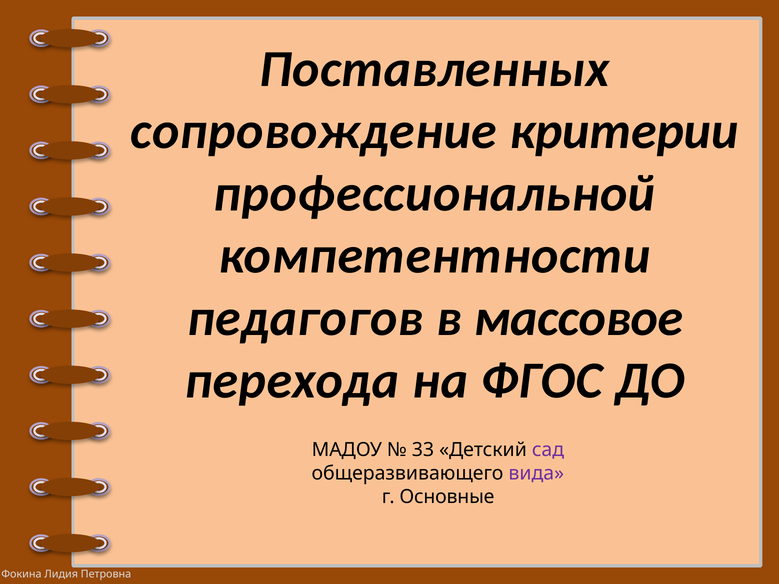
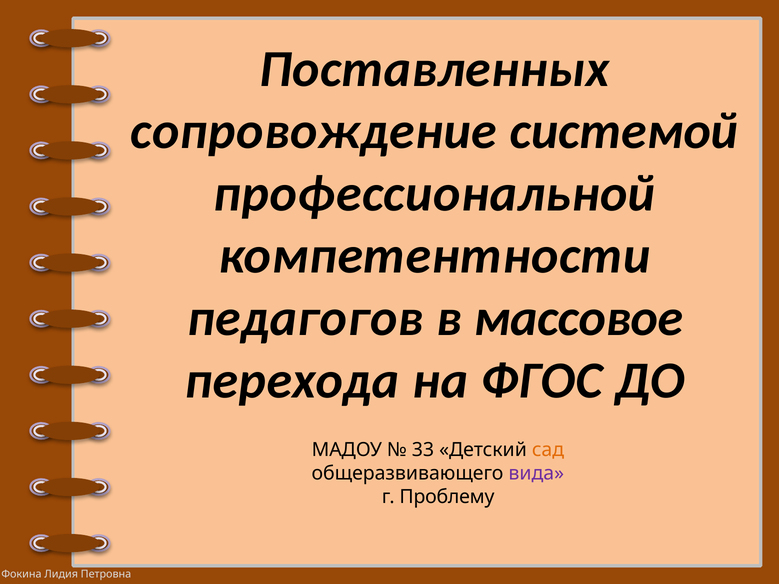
критерии: критерии -> системой
сад colour: purple -> orange
Основные: Основные -> Проблему
